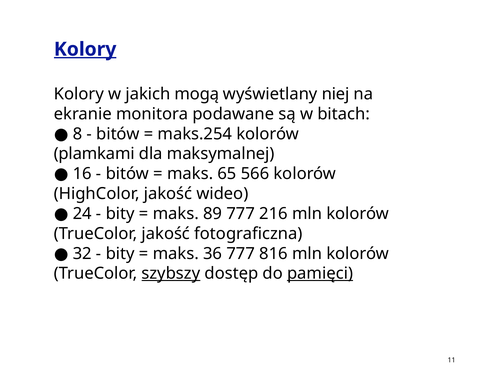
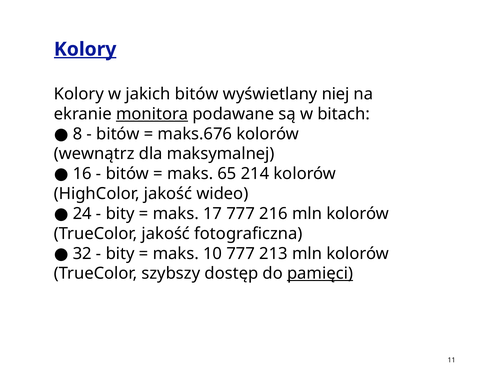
jakich mogą: mogą -> bitów
monitora underline: none -> present
maks.254: maks.254 -> maks.676
plamkami: plamkami -> wewnątrz
566: 566 -> 214
89: 89 -> 17
36: 36 -> 10
816: 816 -> 213
szybszy underline: present -> none
